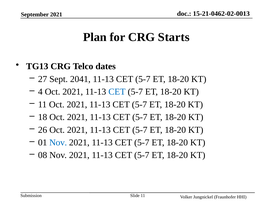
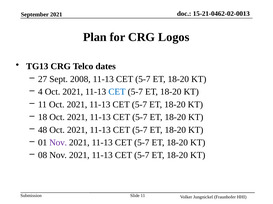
Starts: Starts -> Logos
2041: 2041 -> 2008
26: 26 -> 48
Nov at (58, 143) colour: blue -> purple
